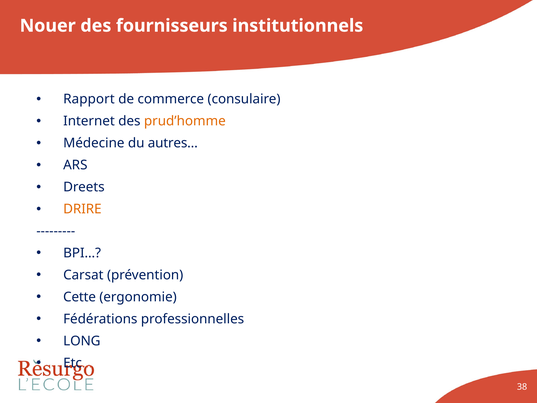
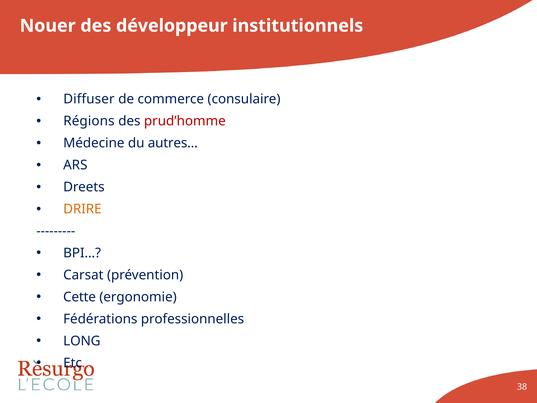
fournisseurs: fournisseurs -> développeur
Rapport: Rapport -> Diffuser
Internet: Internet -> Régions
prud’homme colour: orange -> red
